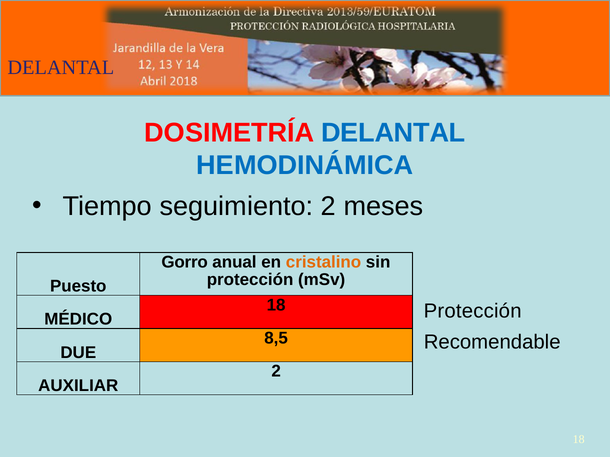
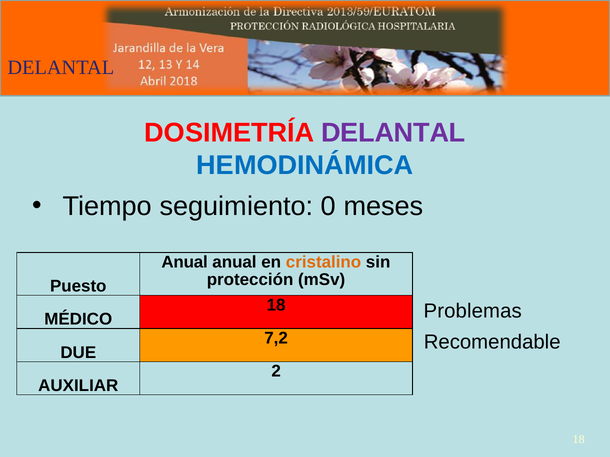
DELANTAL at (393, 133) colour: blue -> purple
seguimiento 2: 2 -> 0
Gorro at (185, 262): Gorro -> Anual
Protección at (473, 312): Protección -> Problemas
8,5: 8,5 -> 7,2
